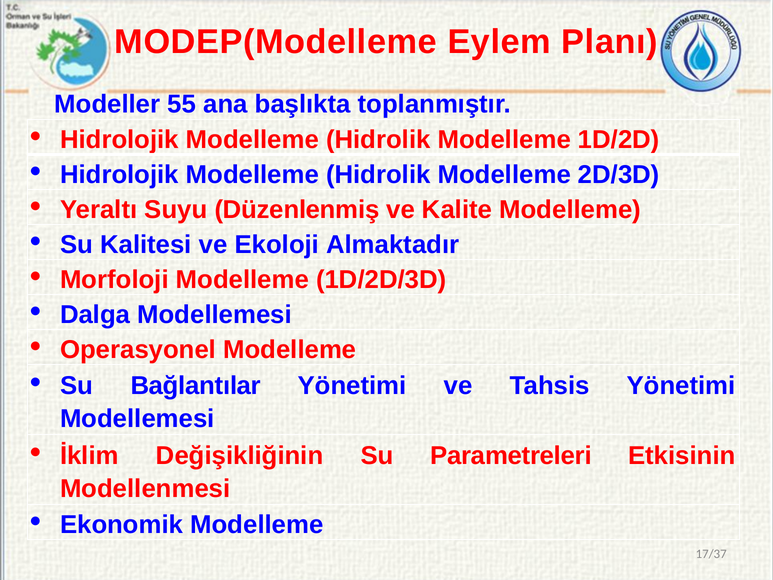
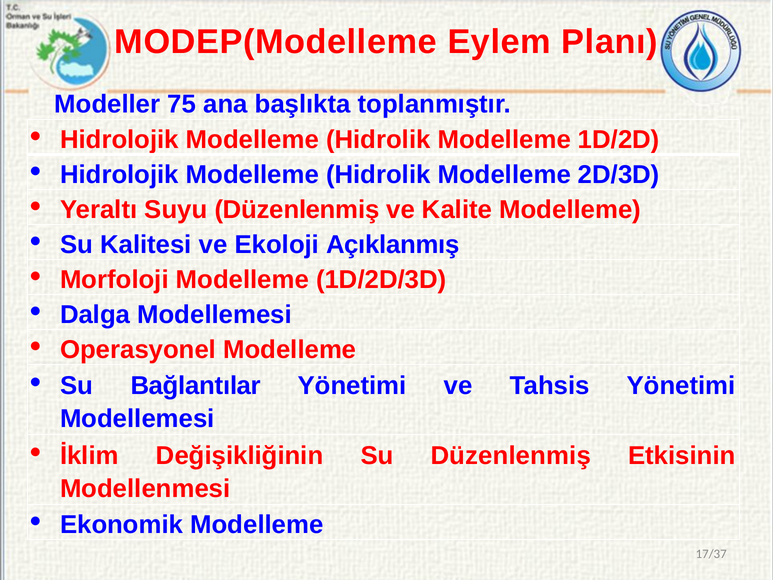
55: 55 -> 75
Almaktadır: Almaktadır -> Açıklanmış
Su Parametreleri: Parametreleri -> Düzenlenmiş
